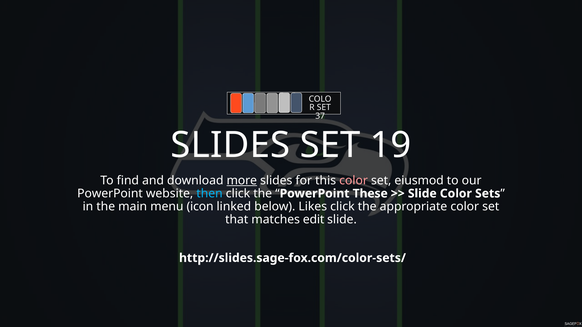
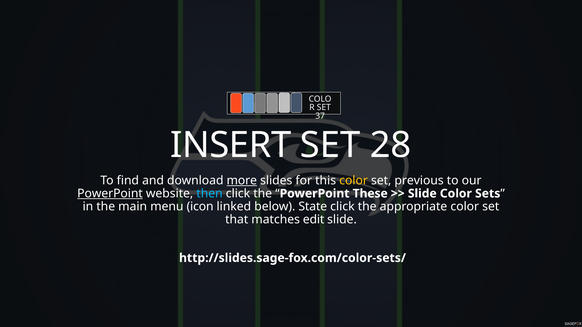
SLIDES at (230, 145): SLIDES -> INSERT
19: 19 -> 28
color at (354, 181) colour: pink -> yellow
eiusmod: eiusmod -> previous
PowerPoint at (110, 194) underline: none -> present
Likes: Likes -> State
